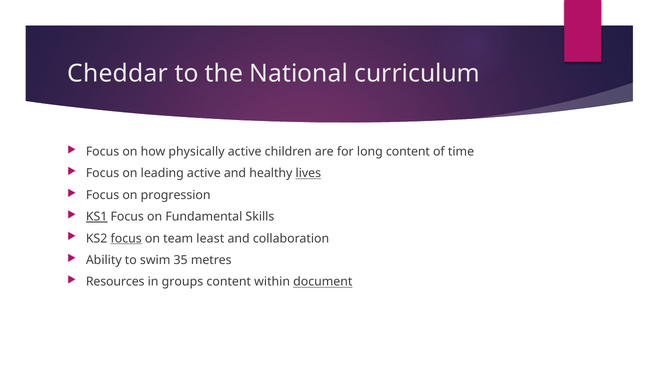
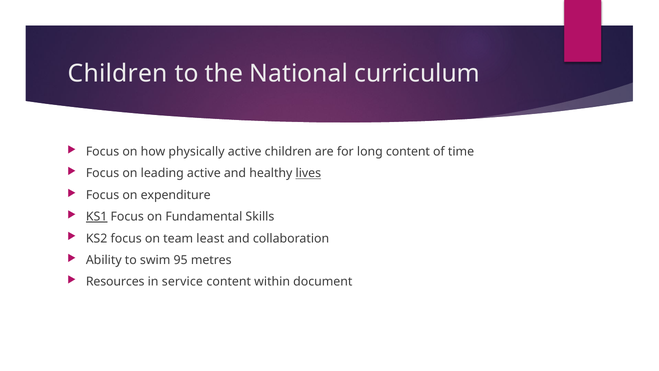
Cheddar at (118, 73): Cheddar -> Children
progression: progression -> expenditure
focus at (126, 238) underline: present -> none
35: 35 -> 95
groups: groups -> service
document underline: present -> none
